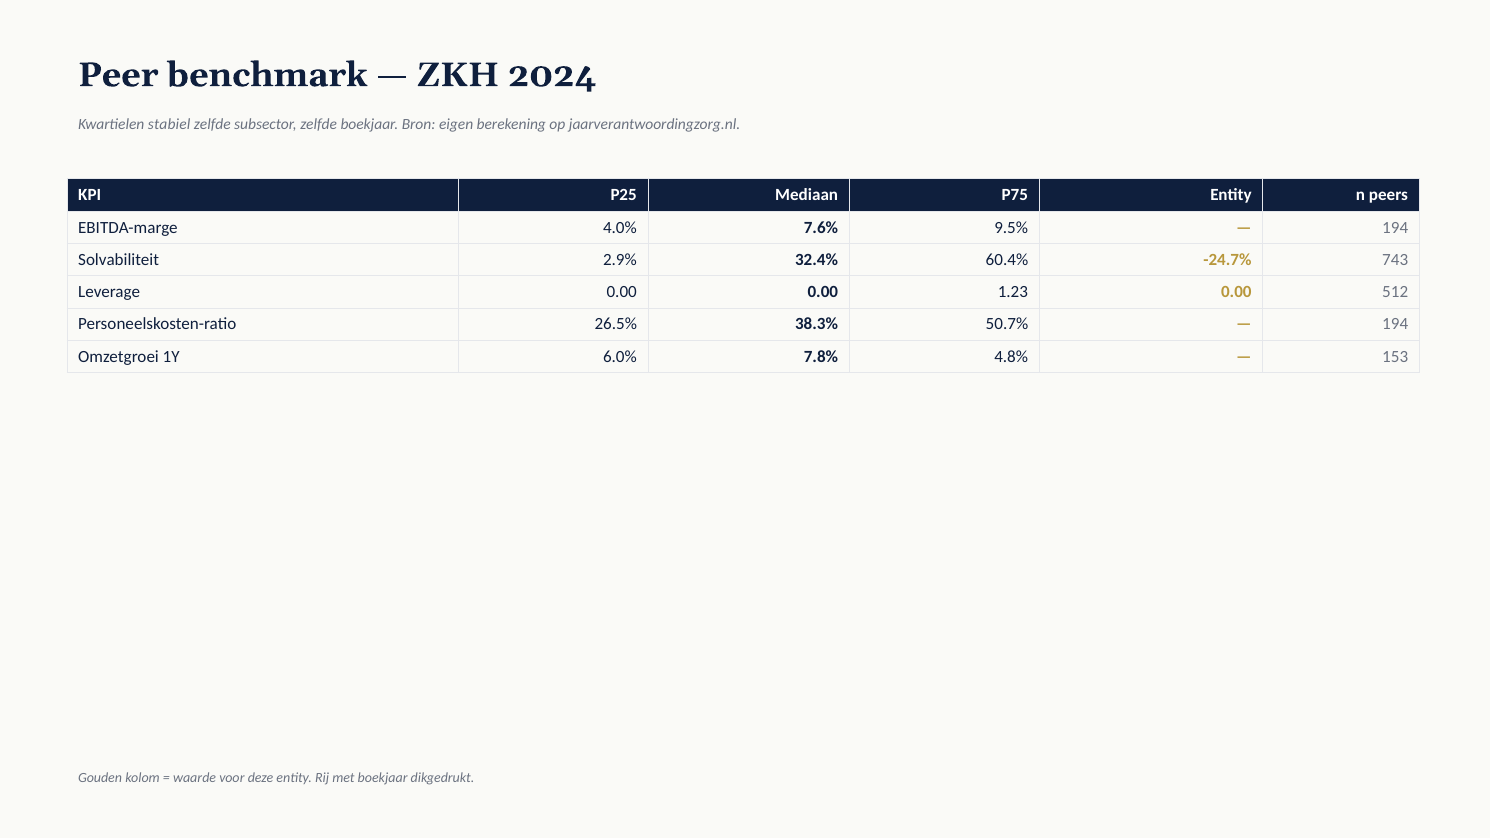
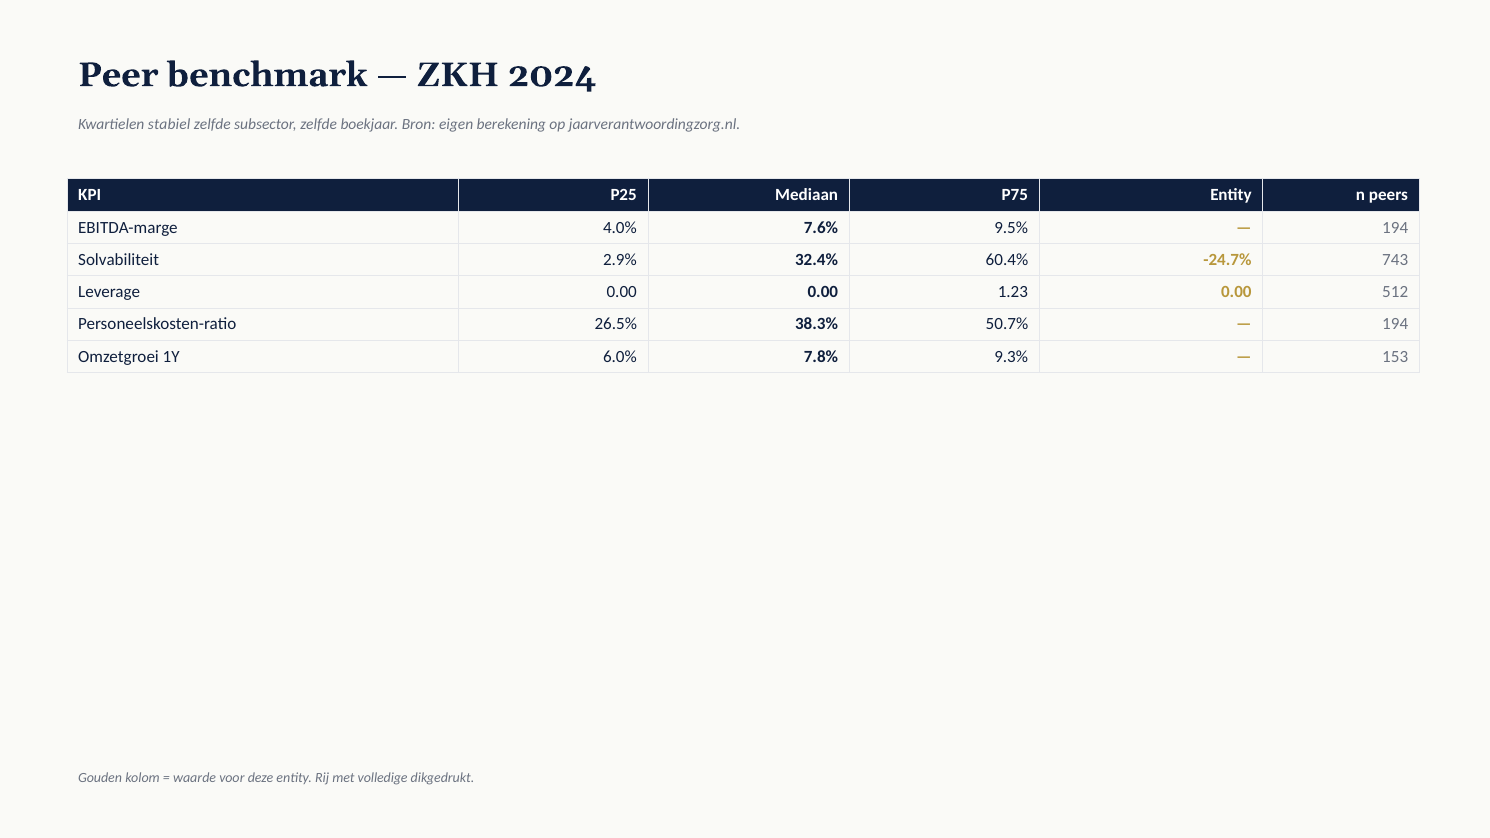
4.8%: 4.8% -> 9.3%
met boekjaar: boekjaar -> volledige
